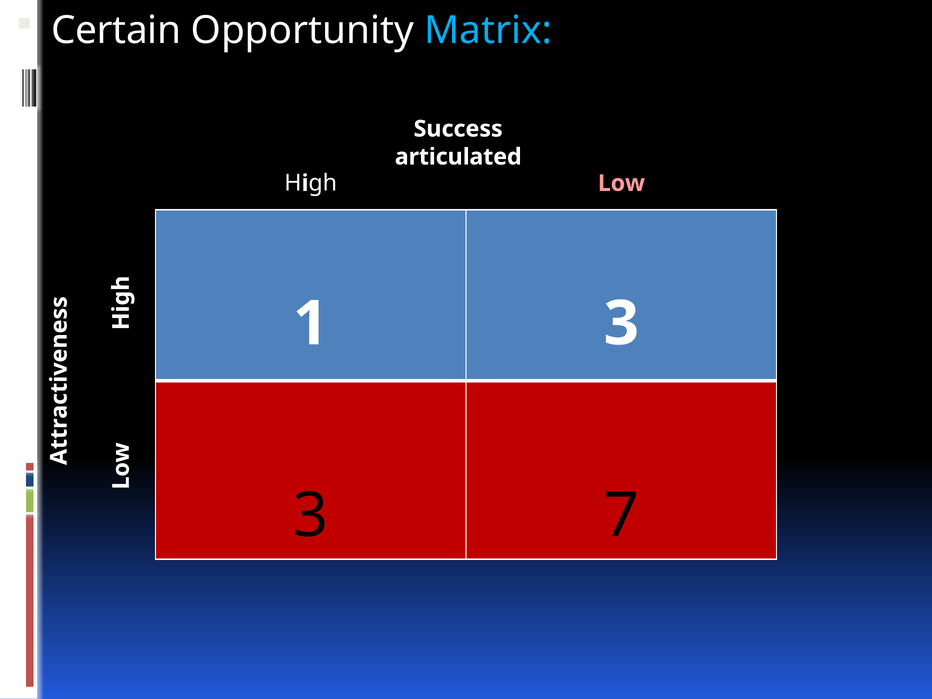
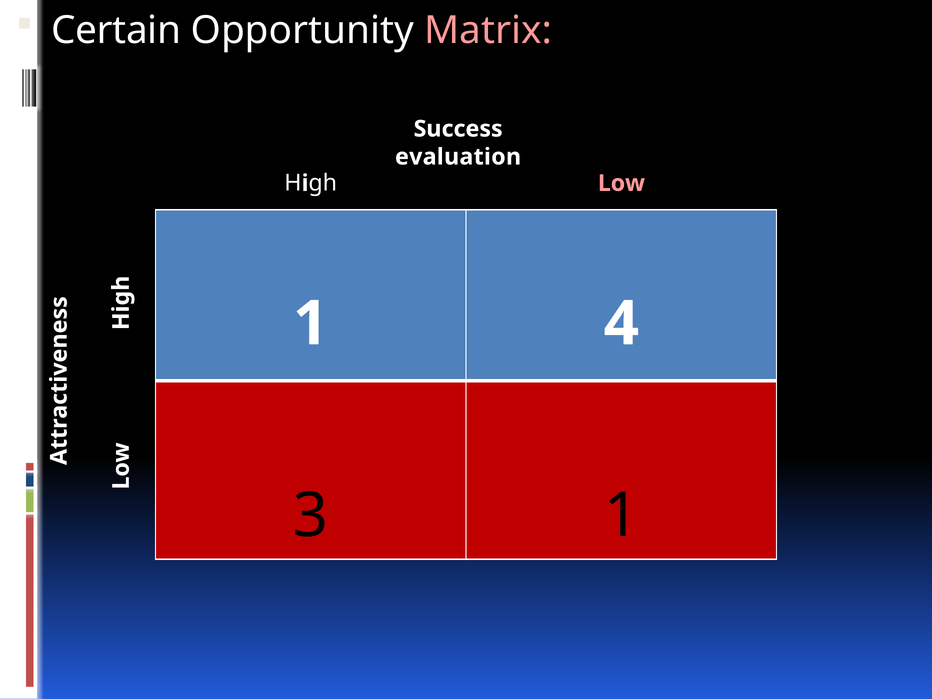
Matrix colour: light blue -> pink
articulated: articulated -> evaluation
1 3: 3 -> 4
3 7: 7 -> 1
